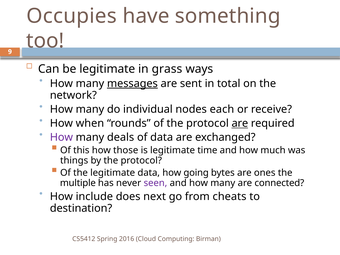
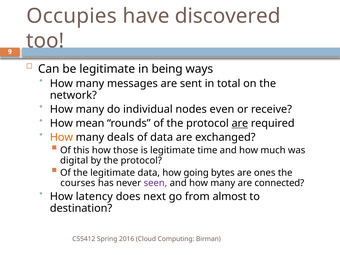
something: something -> discovered
grass: grass -> being
messages underline: present -> none
each: each -> even
when: when -> mean
How at (61, 137) colour: purple -> orange
things: things -> digital
multiple: multiple -> courses
include: include -> latency
cheats: cheats -> almost
